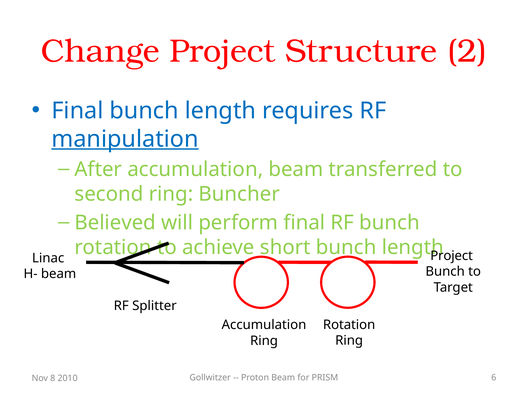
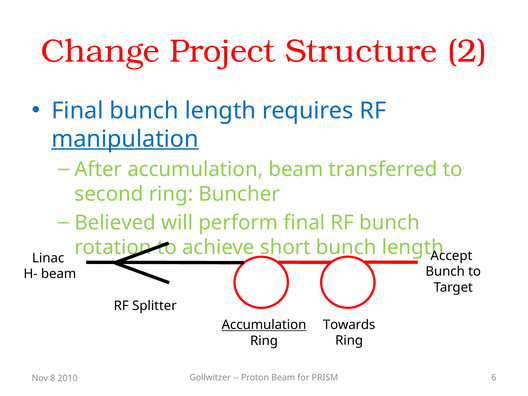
Project at (452, 256): Project -> Accept
Rotation at (349, 325): Rotation -> Towards
Accumulation at (264, 325) underline: none -> present
